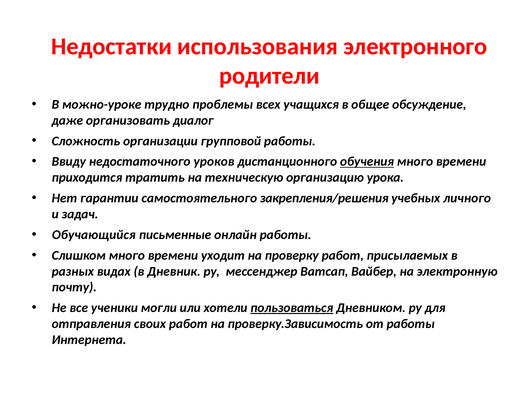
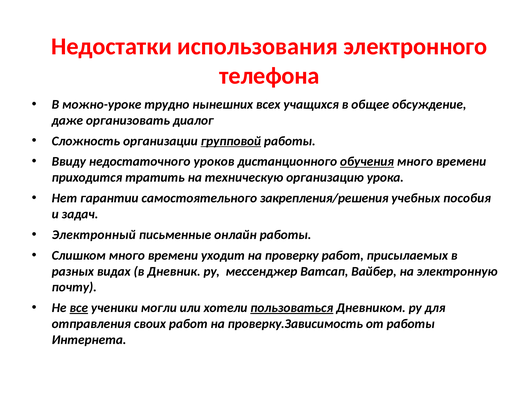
родители: родители -> телефона
проблемы: проблемы -> нынешних
групповой underline: none -> present
личного: личного -> пособия
Обучающийся: Обучающийся -> Электронный
все underline: none -> present
